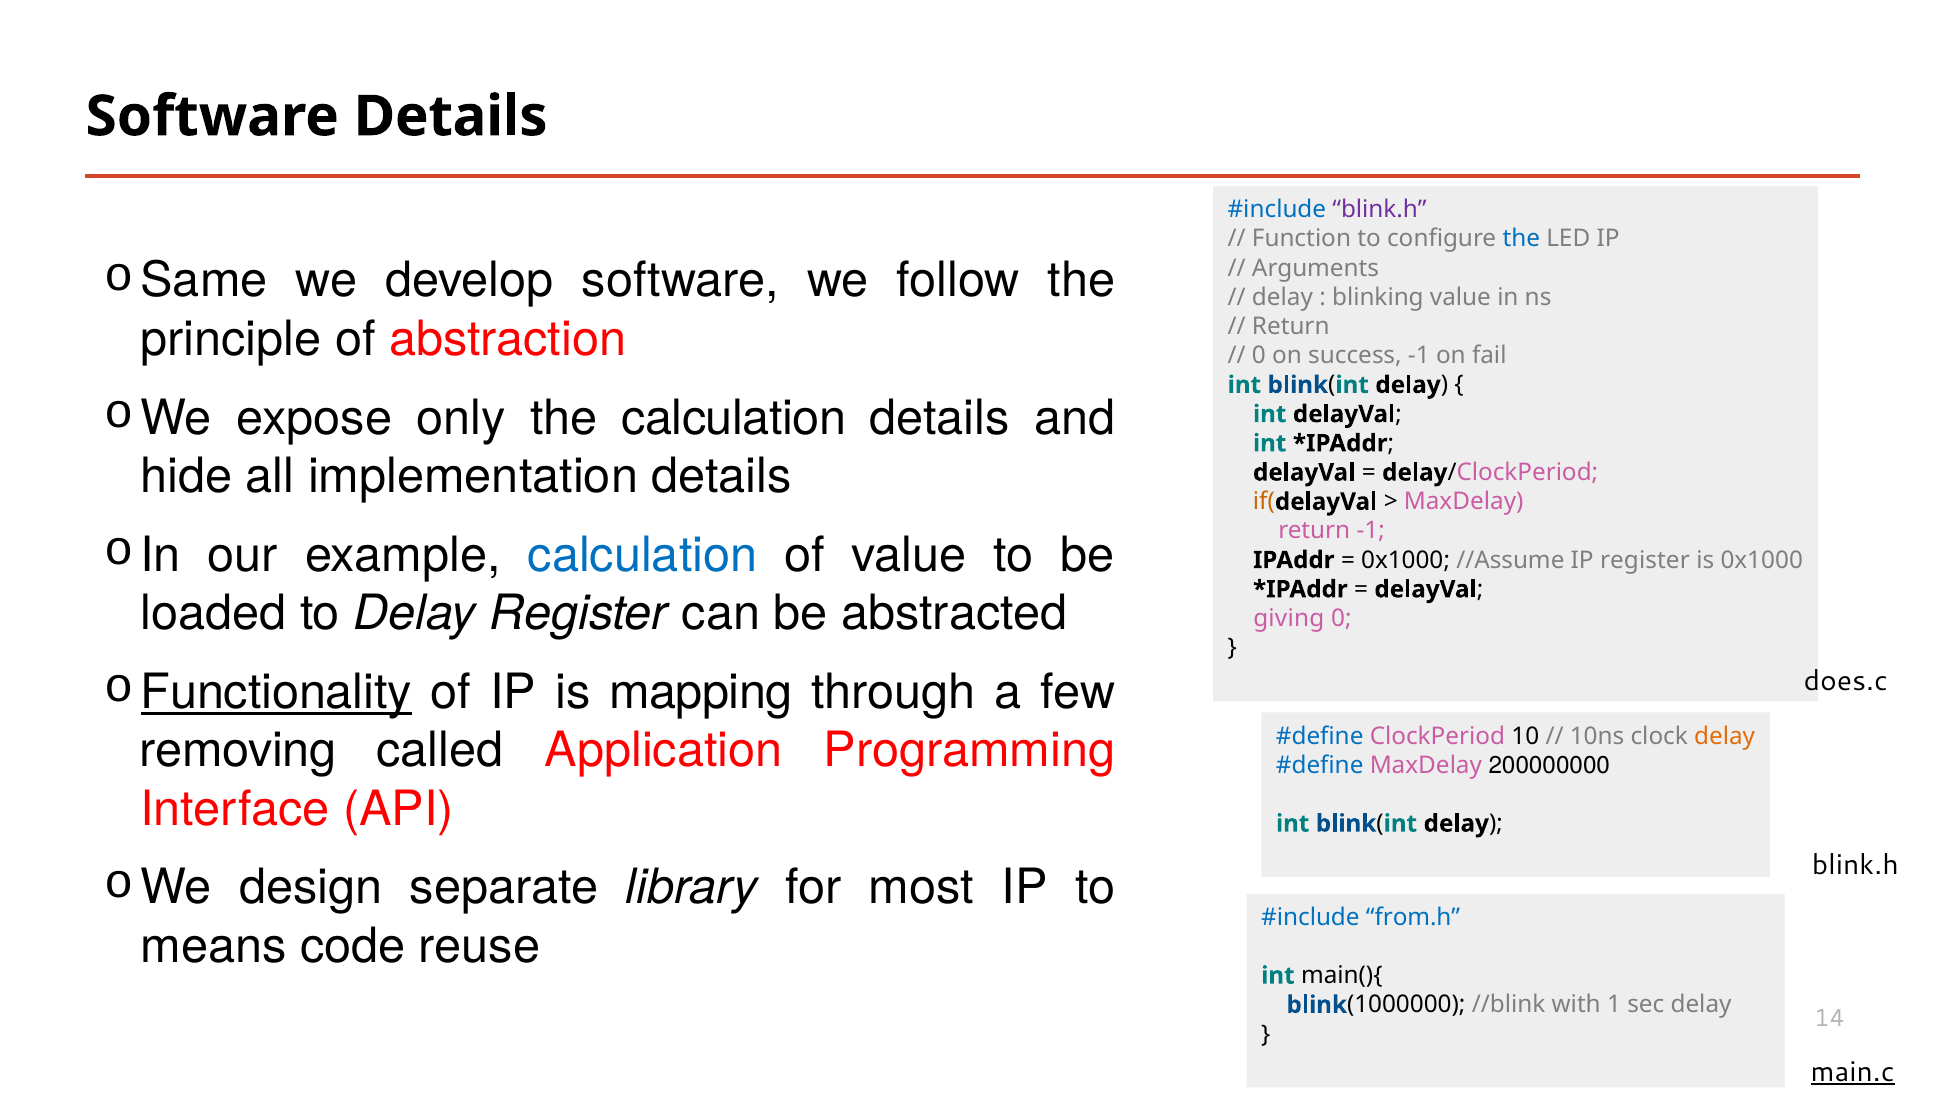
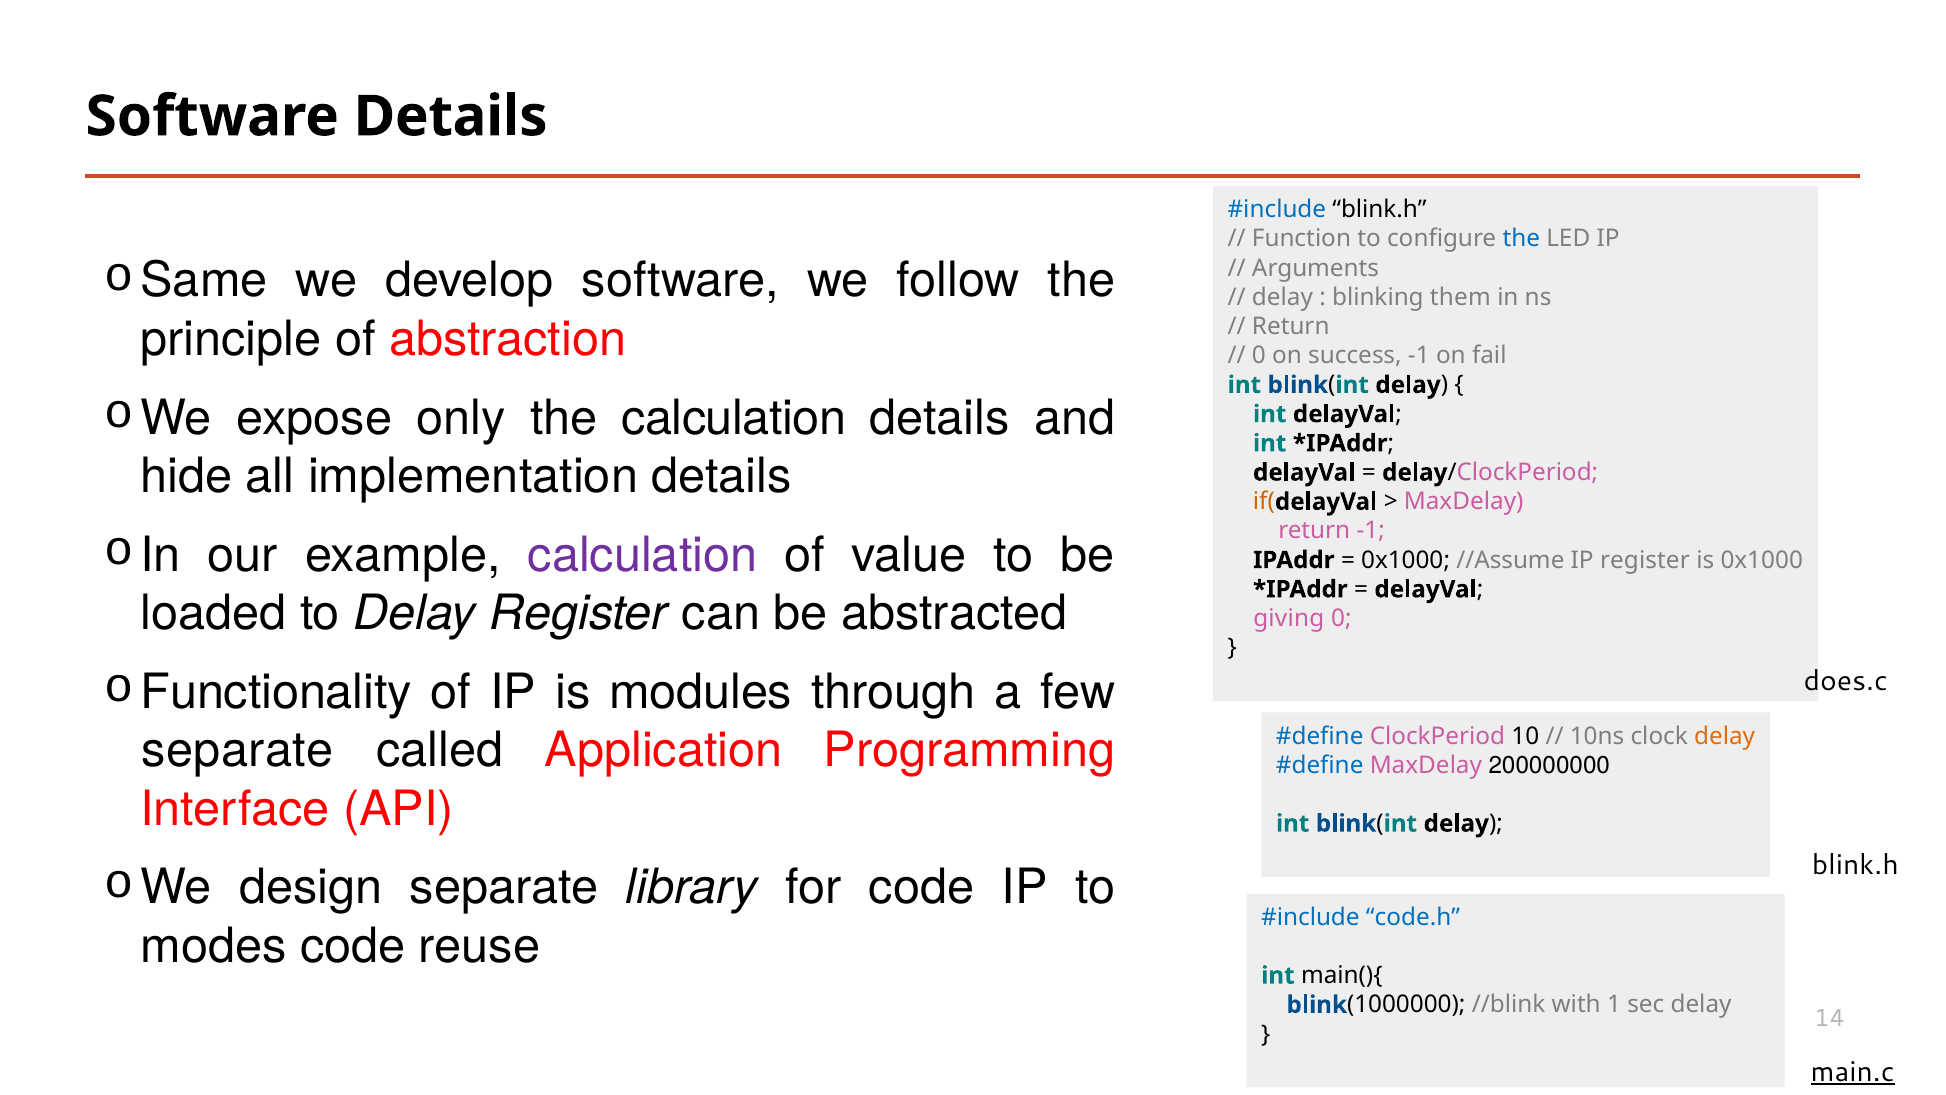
blink.h at (1379, 210) colour: purple -> black
blinking value: value -> them
calculation at (643, 555) colour: blue -> purple
Functionality underline: present -> none
mapping: mapping -> modules
removing at (238, 750): removing -> separate
for most: most -> code
from.h: from.h -> code.h
means: means -> modes
